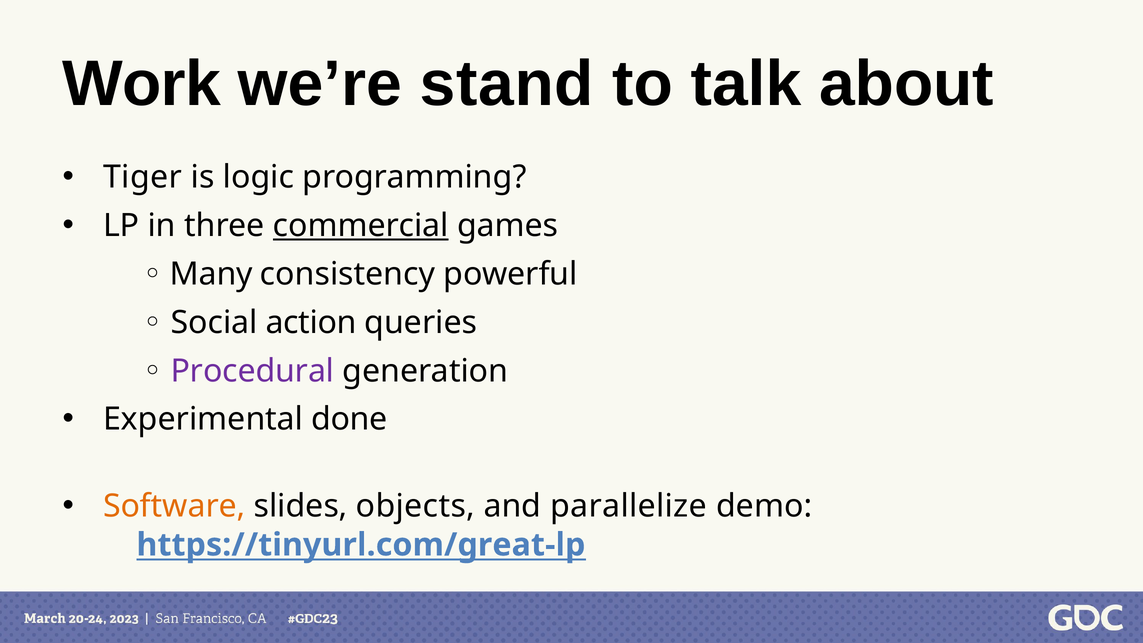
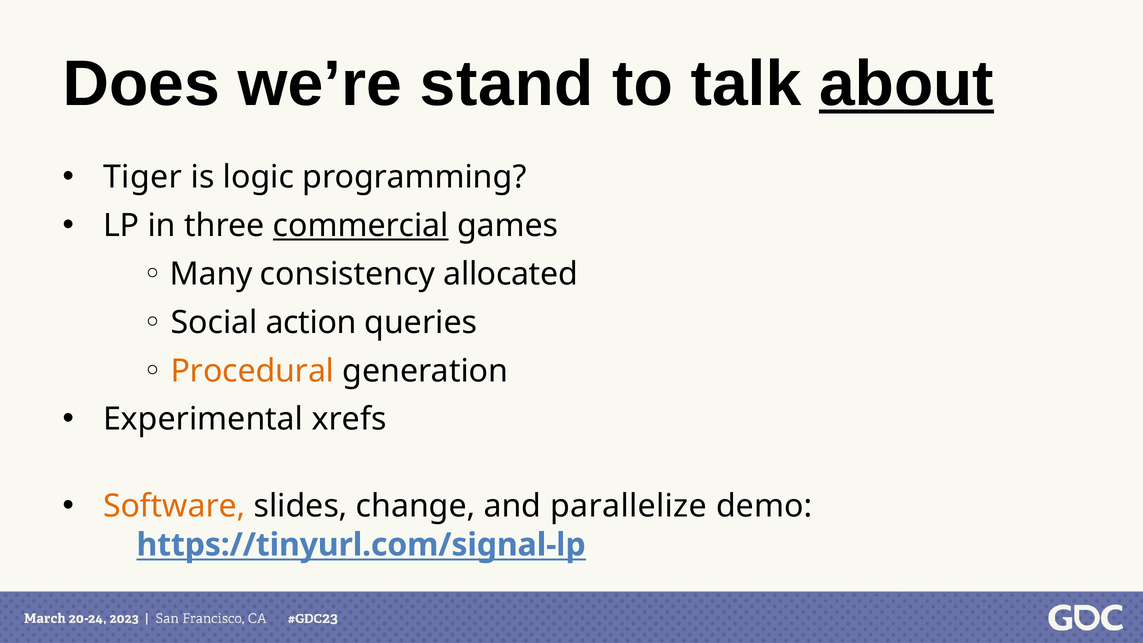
Work: Work -> Does
about underline: none -> present
powerful: powerful -> allocated
Procedural colour: purple -> orange
done: done -> xrefs
objects: objects -> change
https://tinyurl.com/great-lp: https://tinyurl.com/great-lp -> https://tinyurl.com/signal-lp
